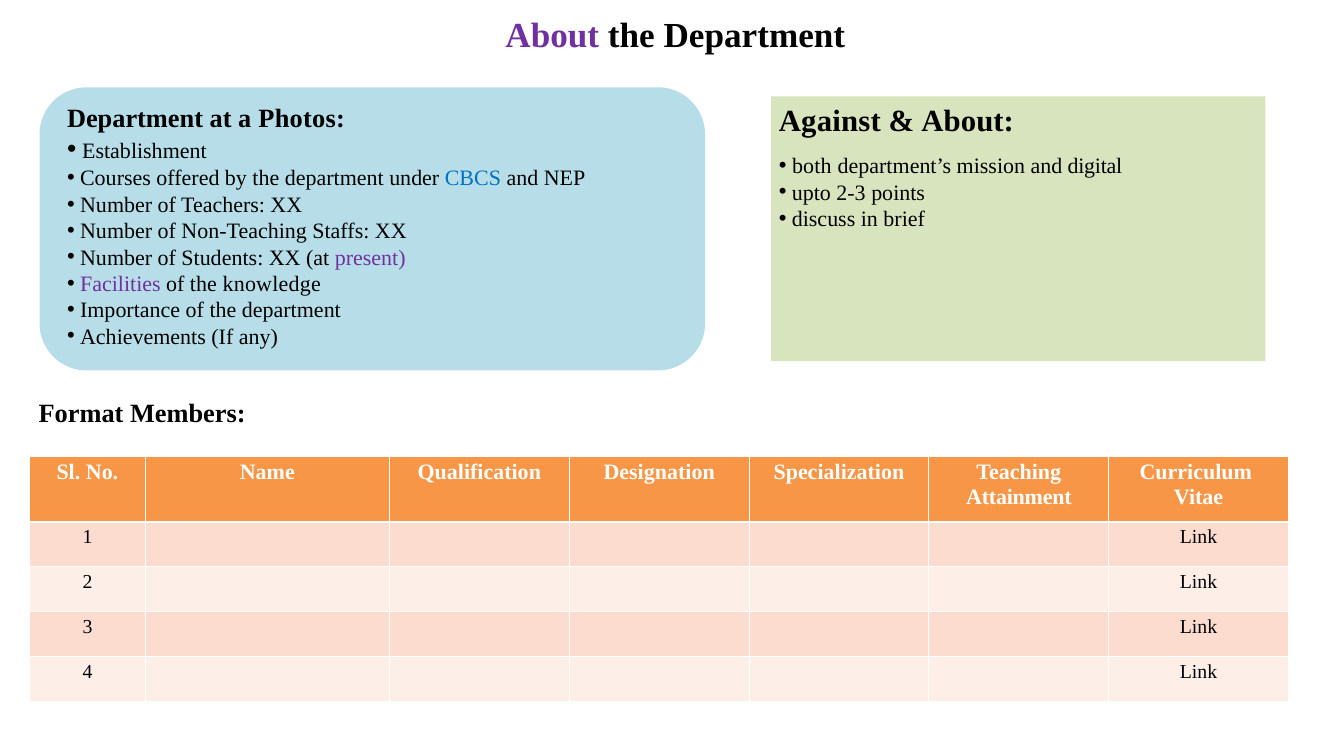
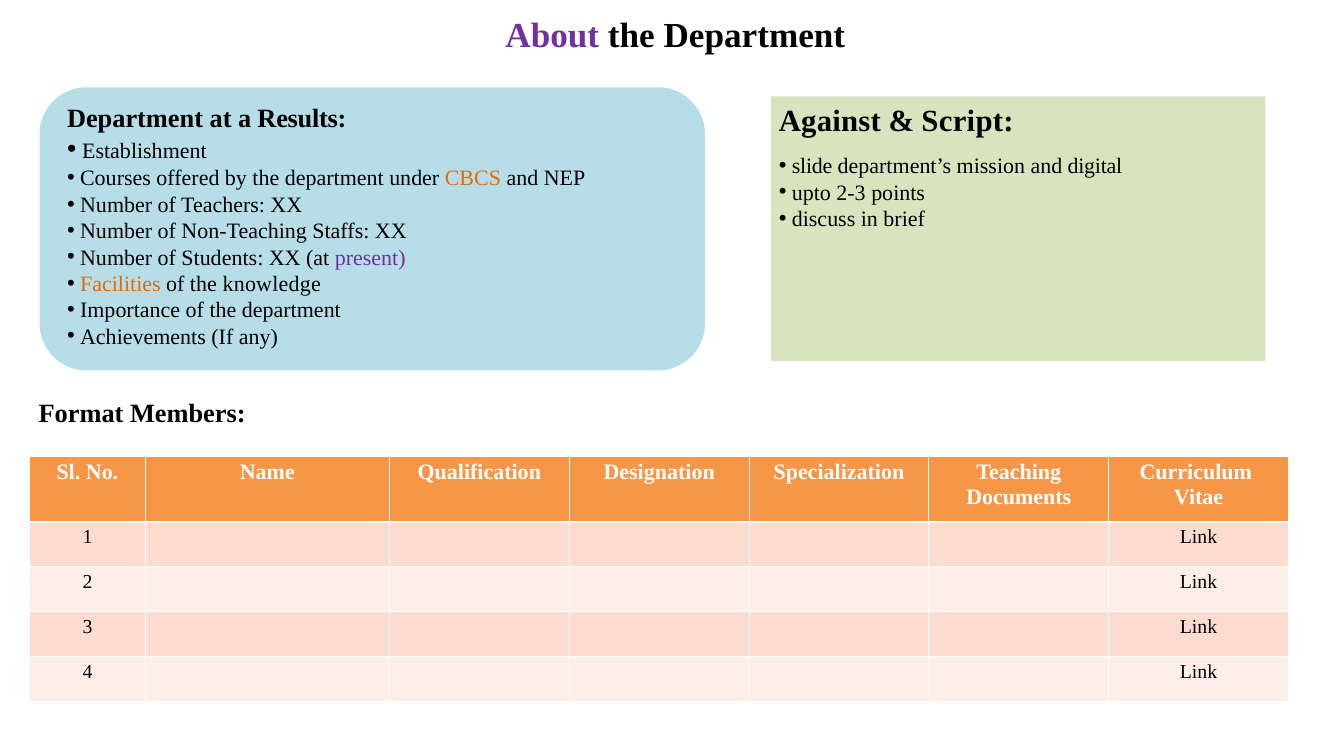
Photos: Photos -> Results
About at (968, 121): About -> Script
both: both -> slide
CBCS colour: blue -> orange
Facilities colour: purple -> orange
Attainment: Attainment -> Documents
